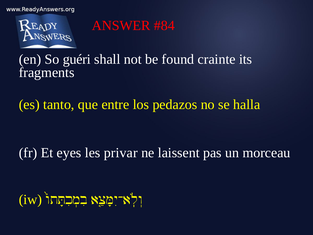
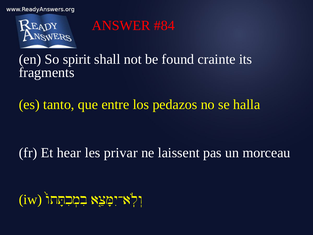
guéri: guéri -> spirit
eyes: eyes -> hear
